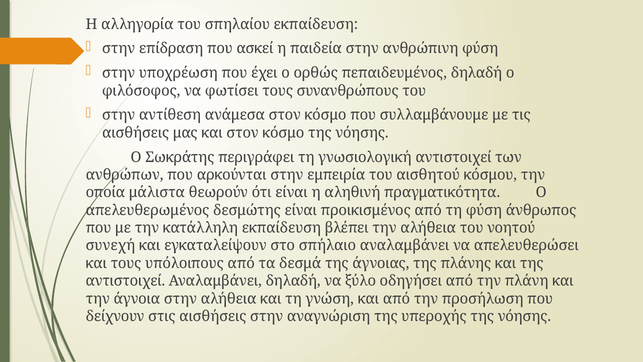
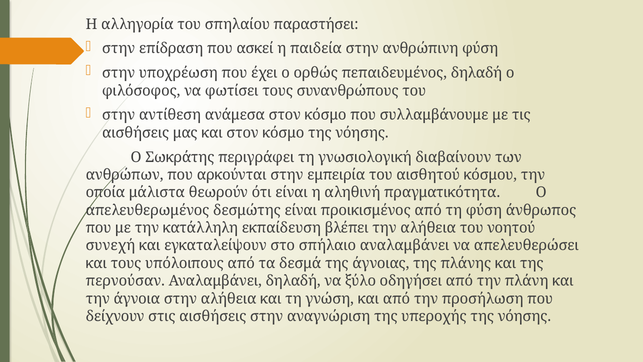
σπηλαίου εκπαίδευση: εκπαίδευση -> παραστήσει
γνωσιολογική αντιστοιχεί: αντιστοιχεί -> διαβαίνουν
αντιστοιχεί at (125, 281): αντιστοιχεί -> περνούσαν
